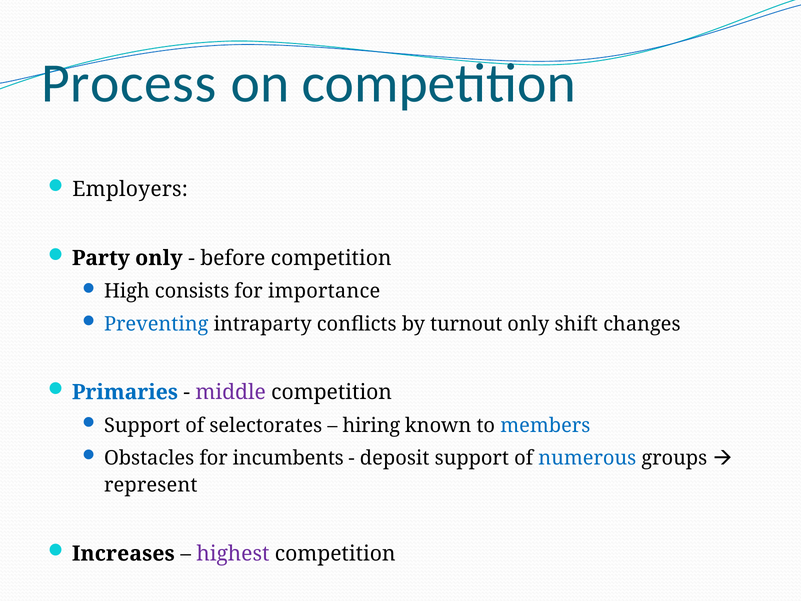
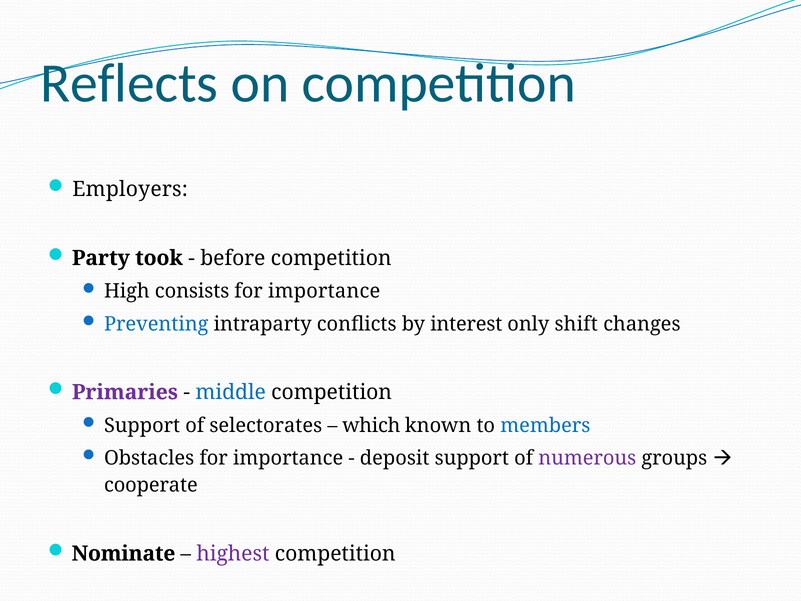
Process: Process -> Reflects
Party only: only -> took
turnout: turnout -> interest
Primaries colour: blue -> purple
middle colour: purple -> blue
hiring: hiring -> which
Obstacles for incumbents: incumbents -> importance
numerous colour: blue -> purple
represent: represent -> cooperate
Increases: Increases -> Nominate
